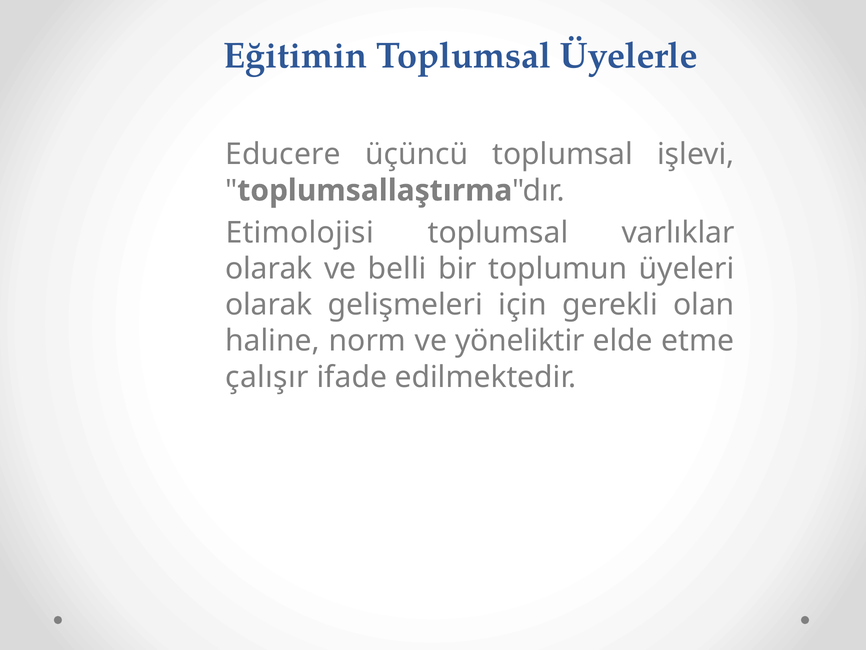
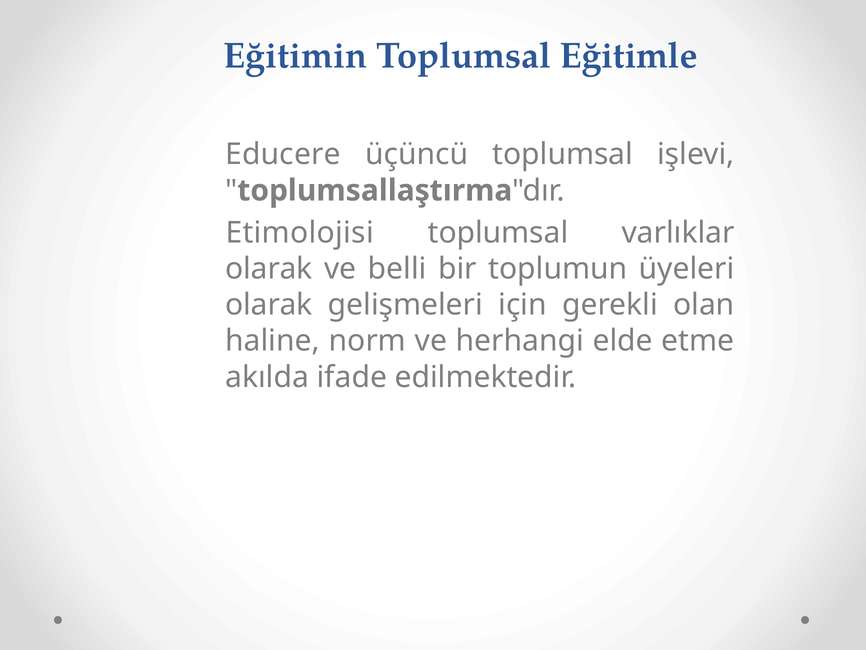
Üyelerle: Üyelerle -> Eğitimle
yöneliktir: yöneliktir -> herhangi
çalışır: çalışır -> akılda
